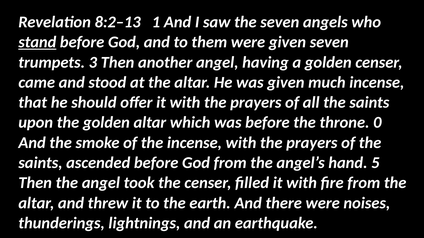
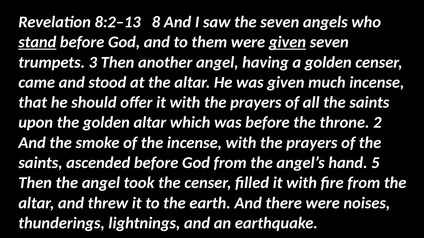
1: 1 -> 8
given at (287, 42) underline: none -> present
0: 0 -> 2
